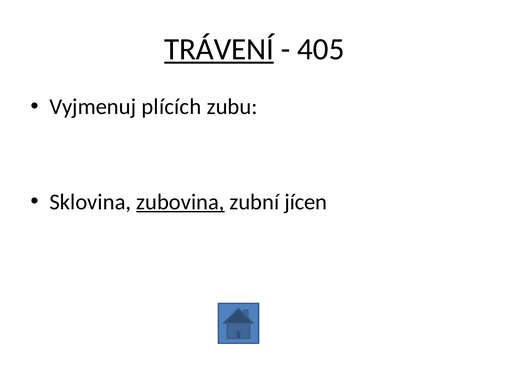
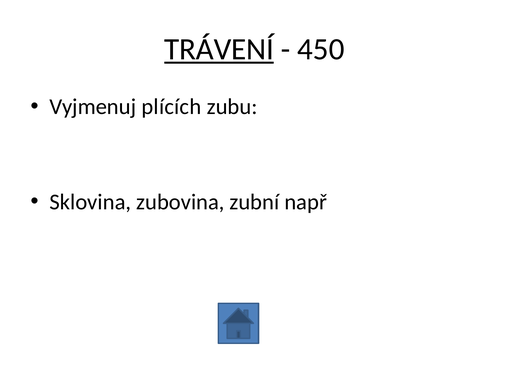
405: 405 -> 450
zubovina underline: present -> none
jícen: jícen -> např
